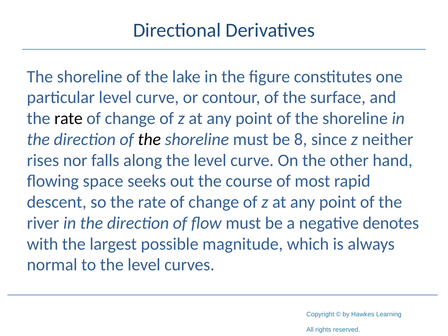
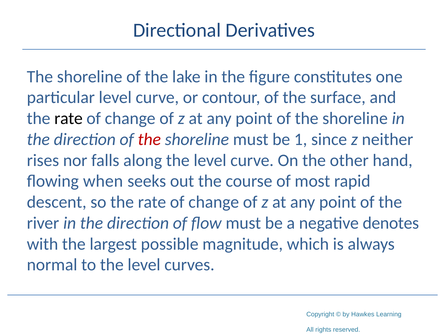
the at (149, 139) colour: black -> red
8: 8 -> 1
space: space -> when
